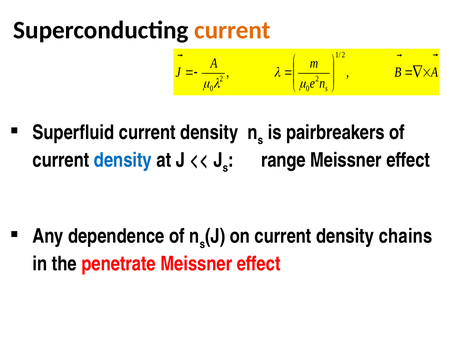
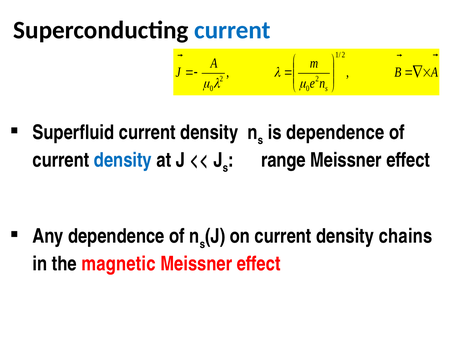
current at (233, 30) colour: orange -> blue
is pairbreakers: pairbreakers -> dependence
penetrate: penetrate -> magnetic
